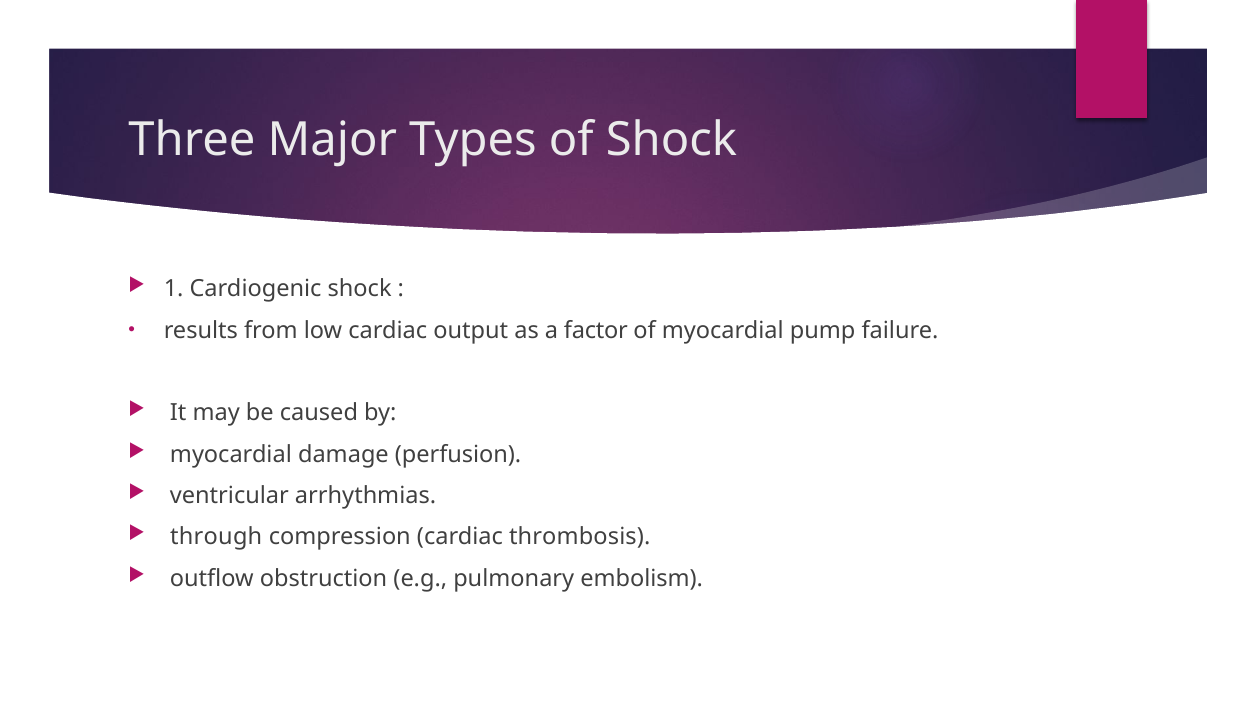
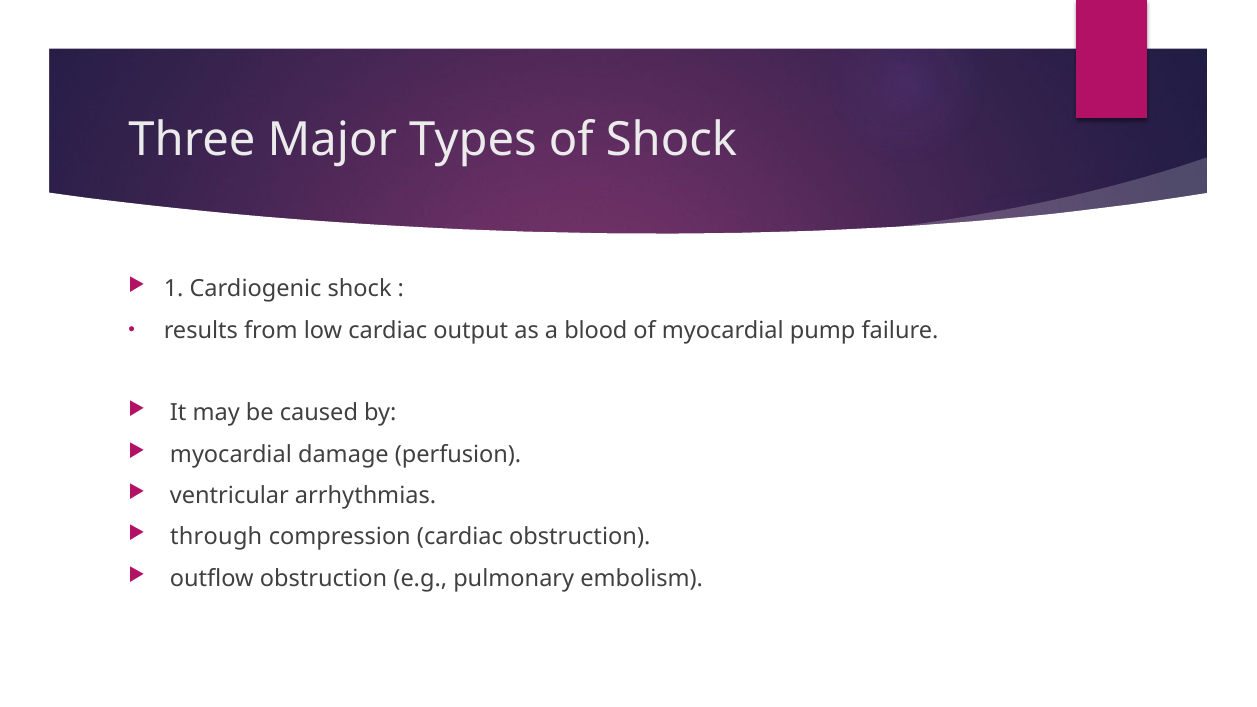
factor: factor -> blood
cardiac thrombosis: thrombosis -> obstruction
